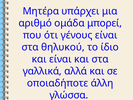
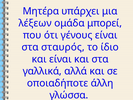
αριθμό: αριθμό -> λέξεων
θηλυκού: θηλυκού -> σταυρός
